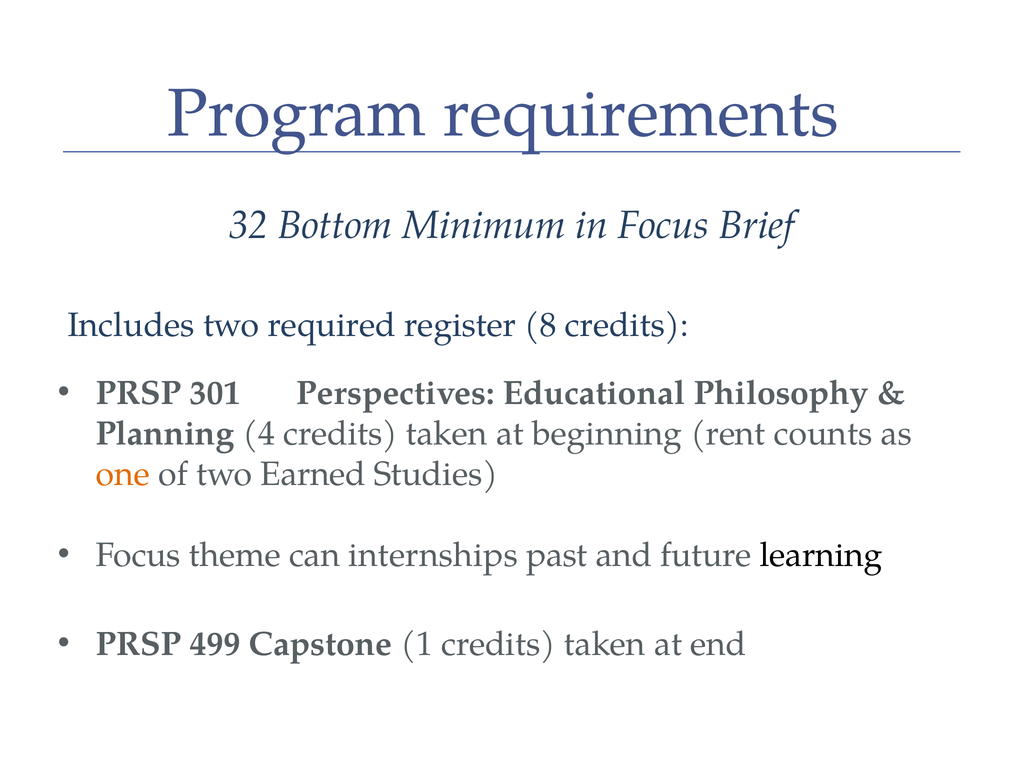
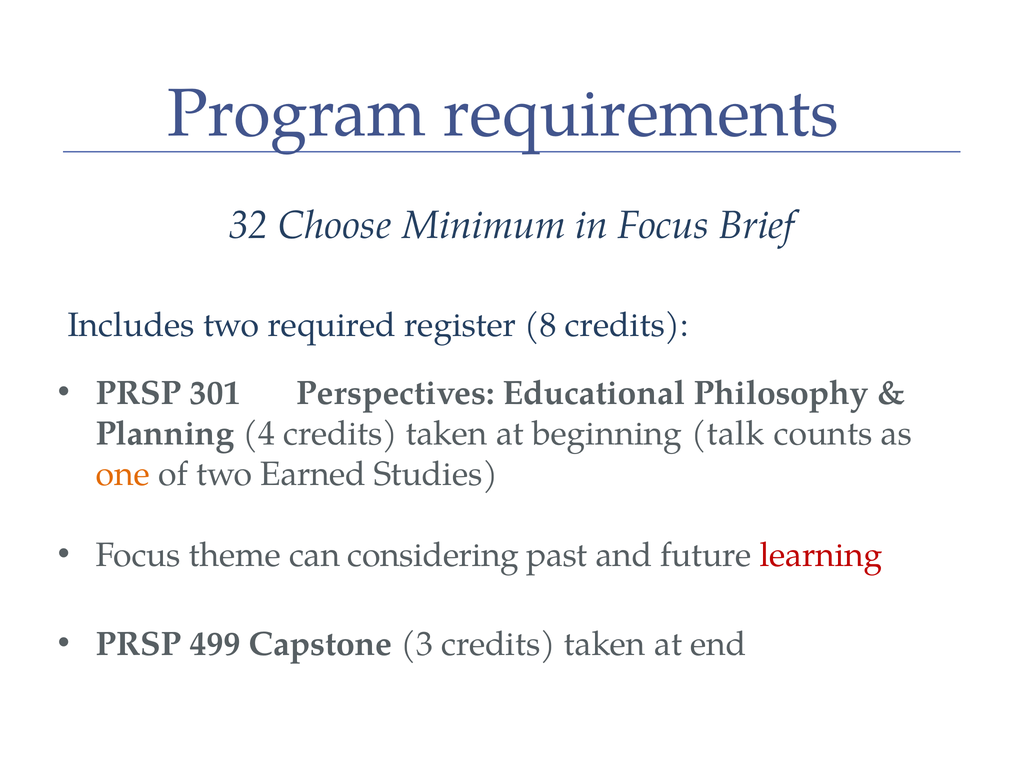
Bottom: Bottom -> Choose
rent: rent -> talk
internships: internships -> considering
learning colour: black -> red
1: 1 -> 3
